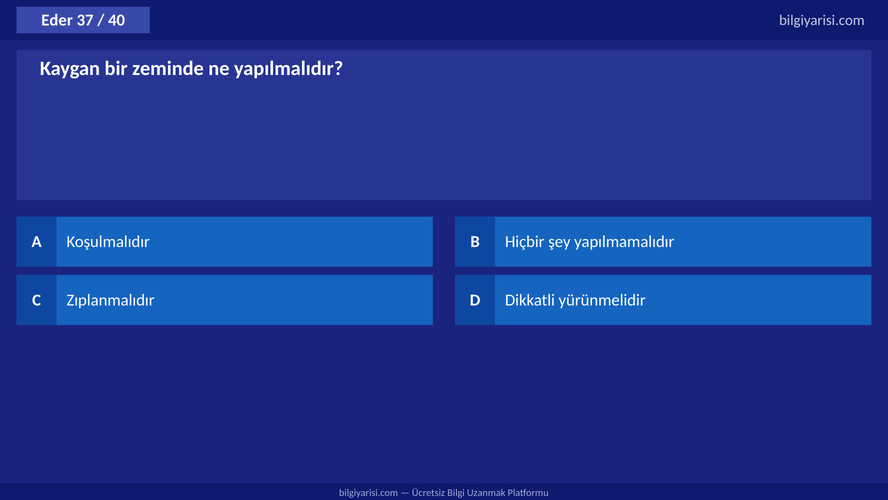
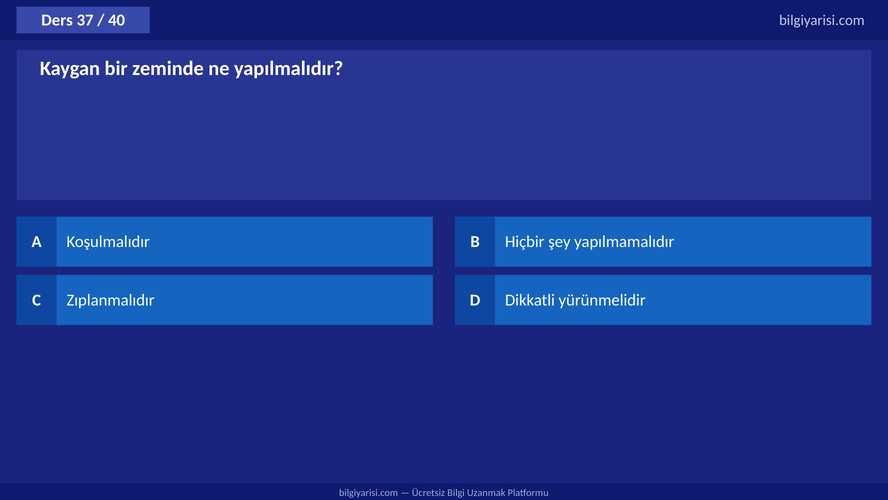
Eder: Eder -> Ders
